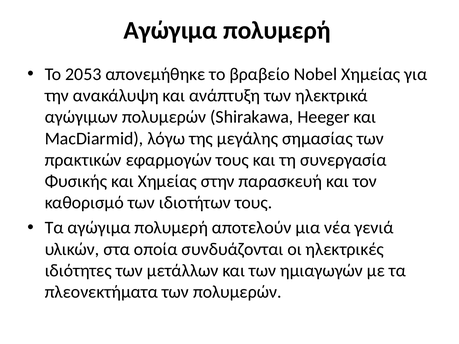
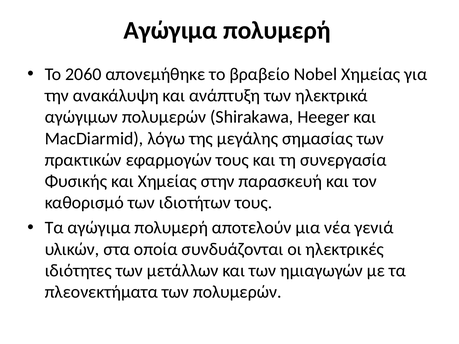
2053: 2053 -> 2060
